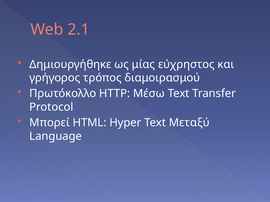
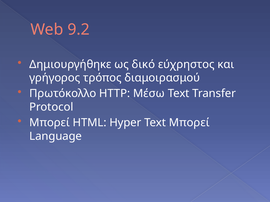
2.1: 2.1 -> 9.2
μίας: μίας -> δικό
Text Μεταξύ: Μεταξύ -> Μπορεί
